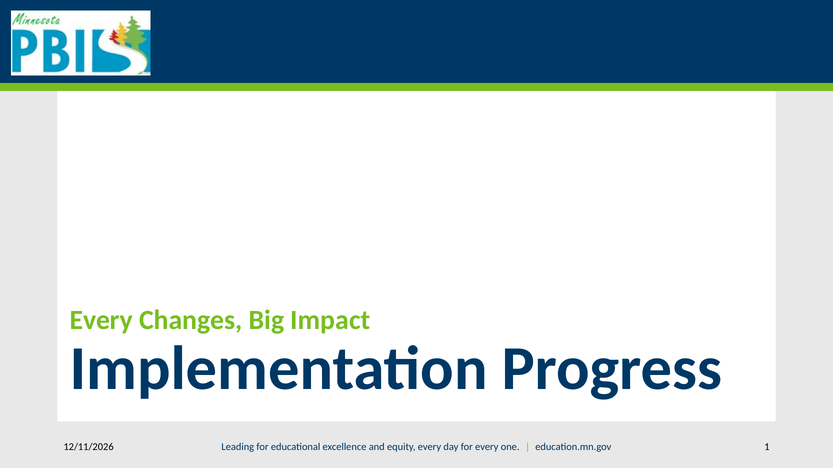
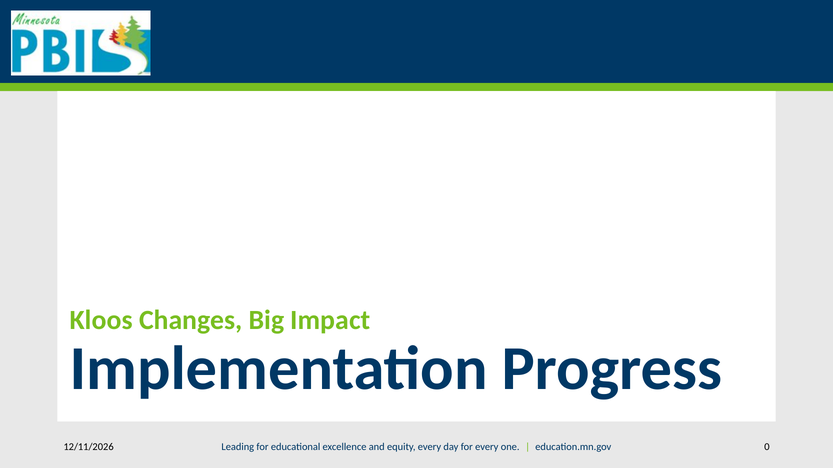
Every at (101, 321): Every -> Kloos
1: 1 -> 0
